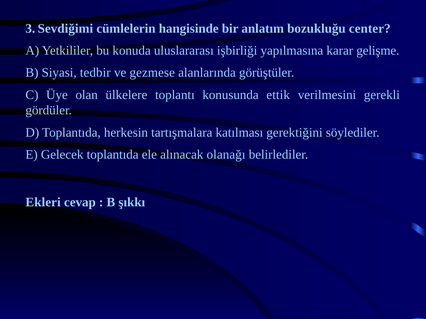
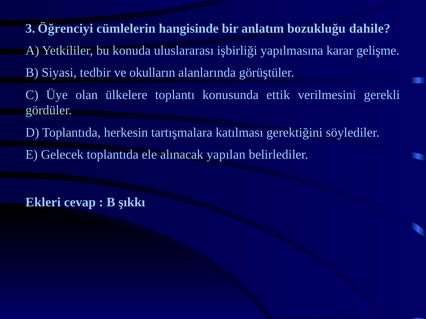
Sevdiğimi: Sevdiğimi -> Öğrenciyi
center: center -> dahile
gezmese: gezmese -> okulların
olanağı: olanağı -> yapılan
